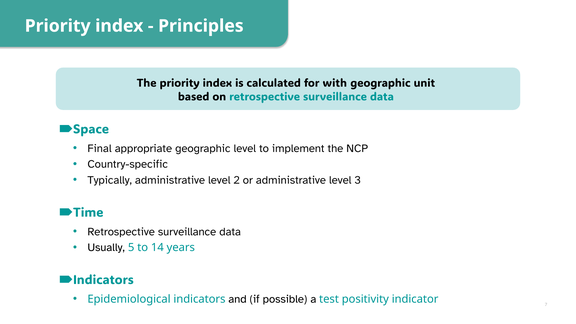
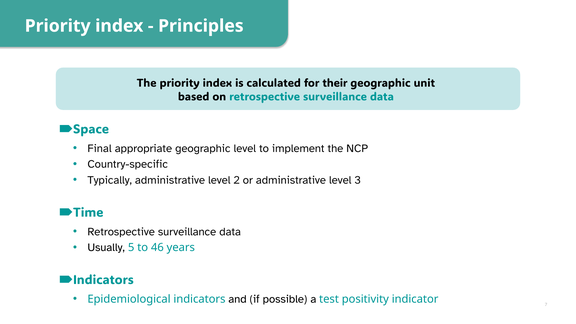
with: with -> their
14: 14 -> 46
